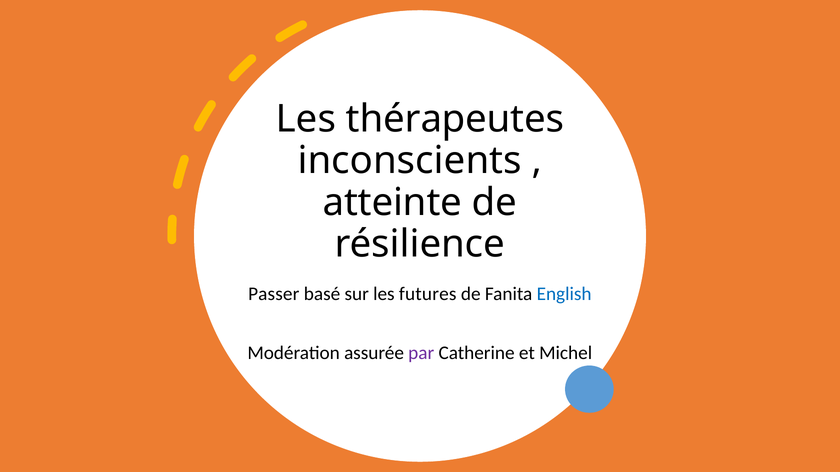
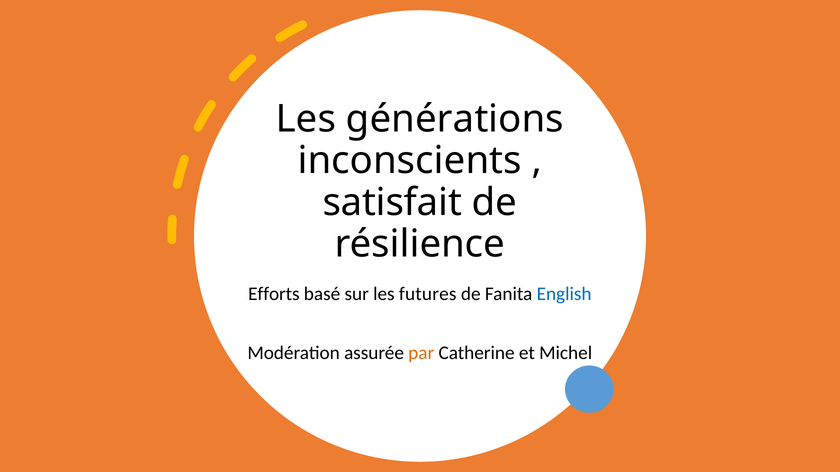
thérapeutes: thérapeutes -> générations
atteinte: atteinte -> satisfait
Passer: Passer -> Efforts
par colour: purple -> orange
